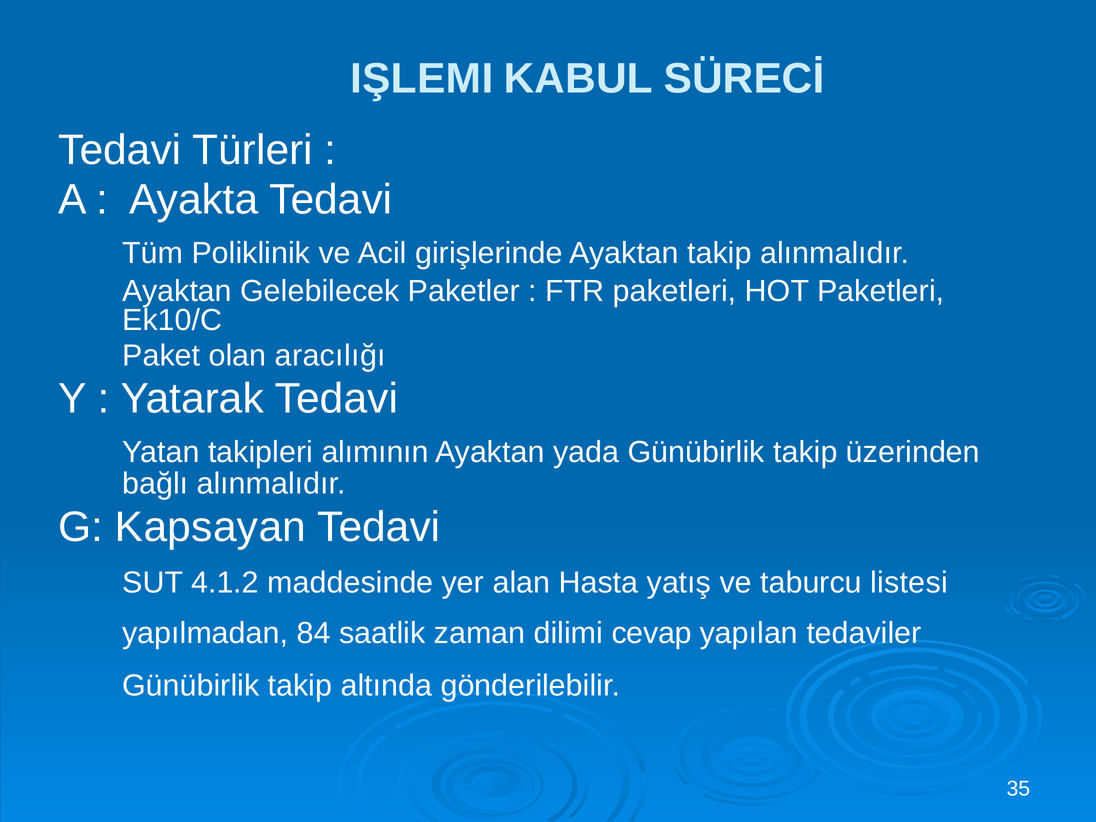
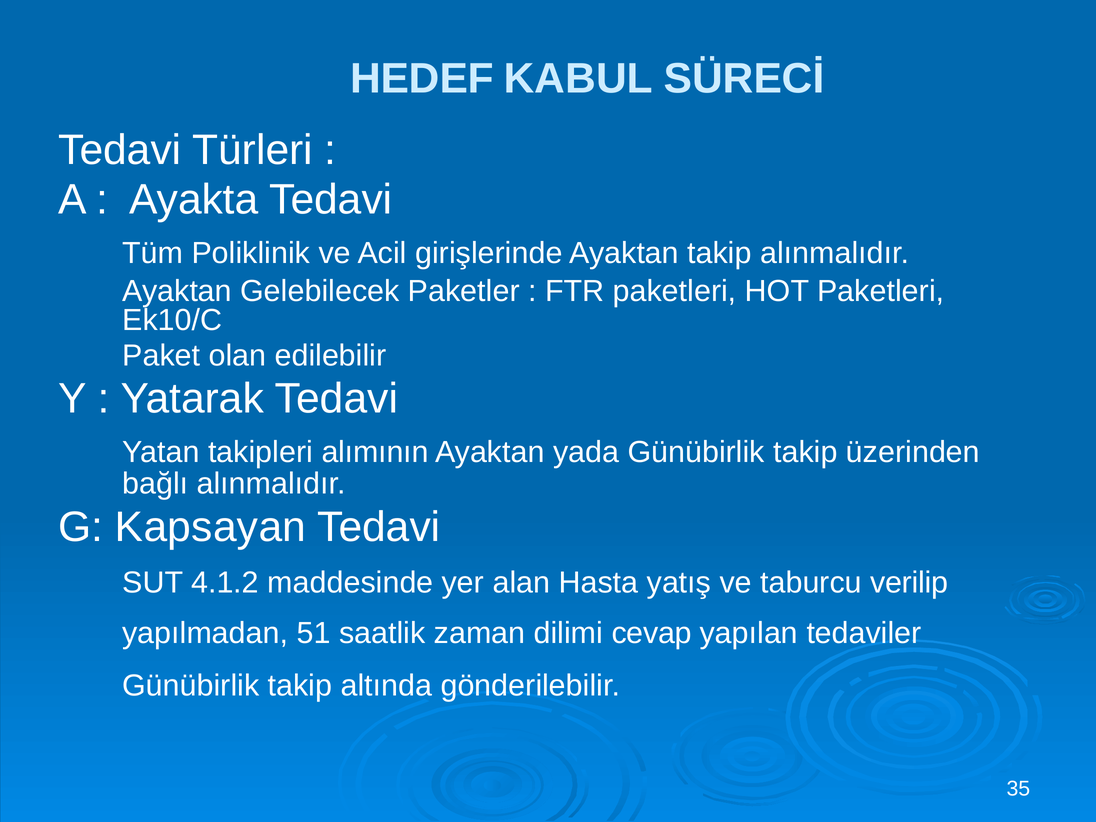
IŞLEMI: IŞLEMI -> HEDEF
aracılığı: aracılığı -> edilebilir
listesi: listesi -> verilip
84: 84 -> 51
